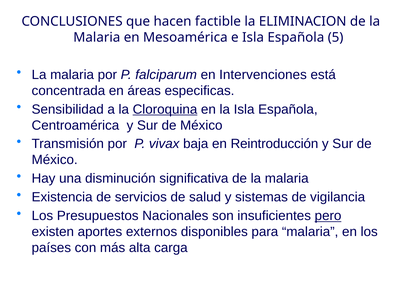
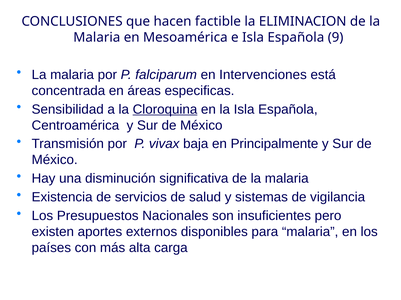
5: 5 -> 9
Reintroducción: Reintroducción -> Principalmente
pero underline: present -> none
